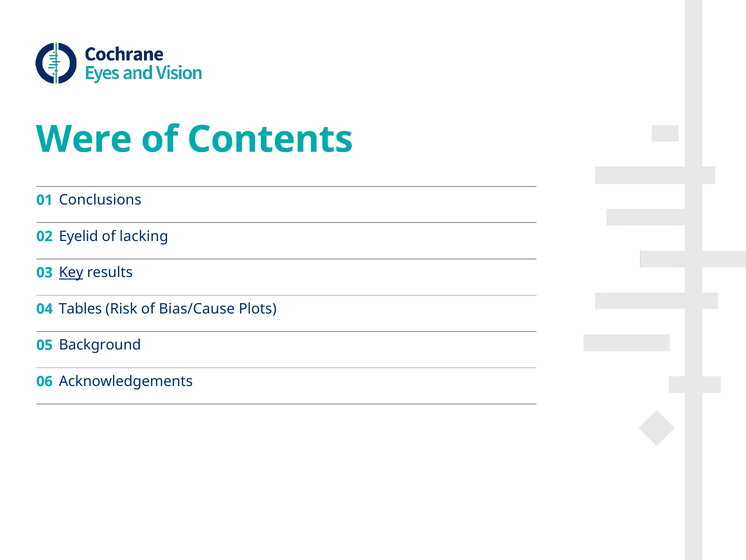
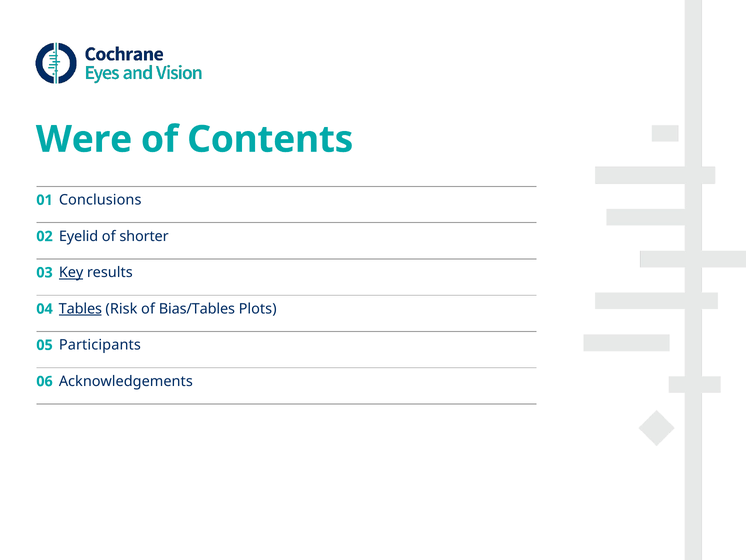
lacking: lacking -> shorter
Tables underline: none -> present
Bias/Cause: Bias/Cause -> Bias/Tables
Background: Background -> Participants
